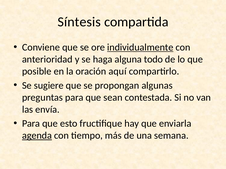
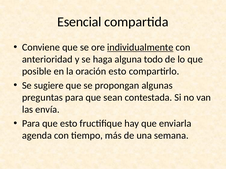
Síntesis: Síntesis -> Esencial
oración aquí: aquí -> esto
agenda underline: present -> none
